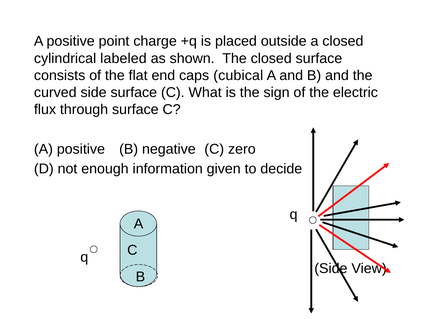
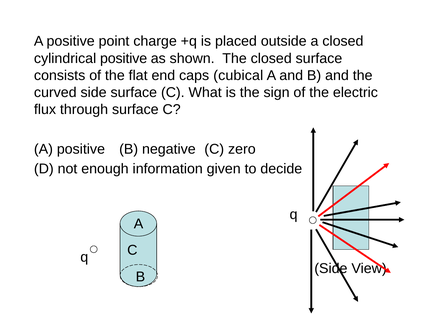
cylindrical labeled: labeled -> positive
